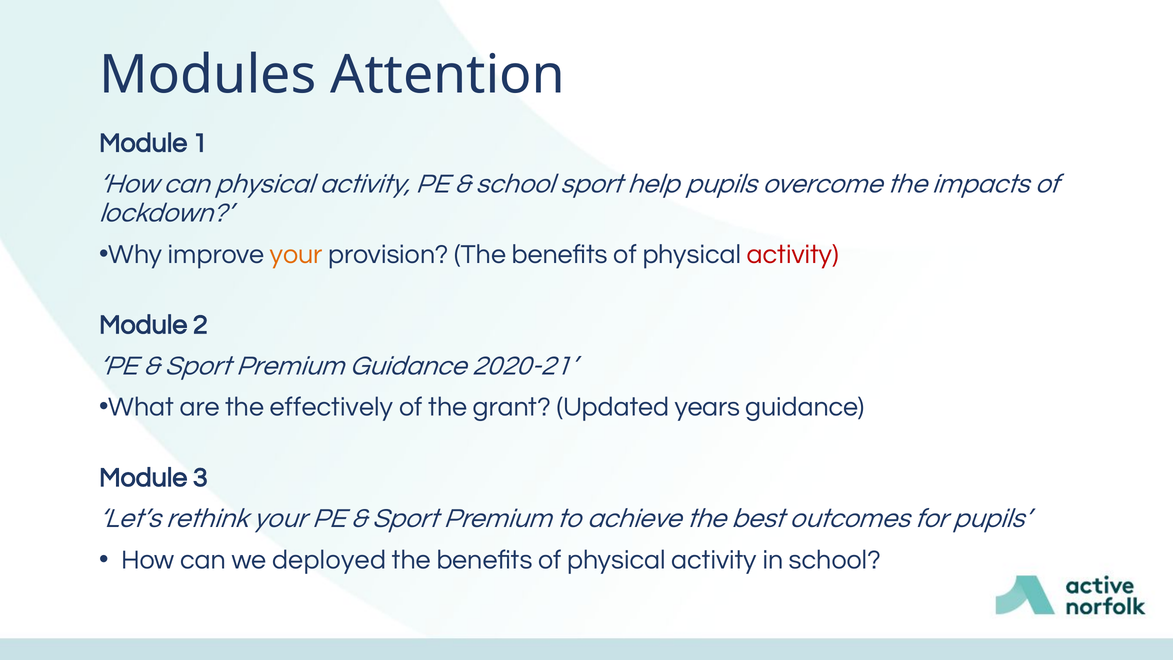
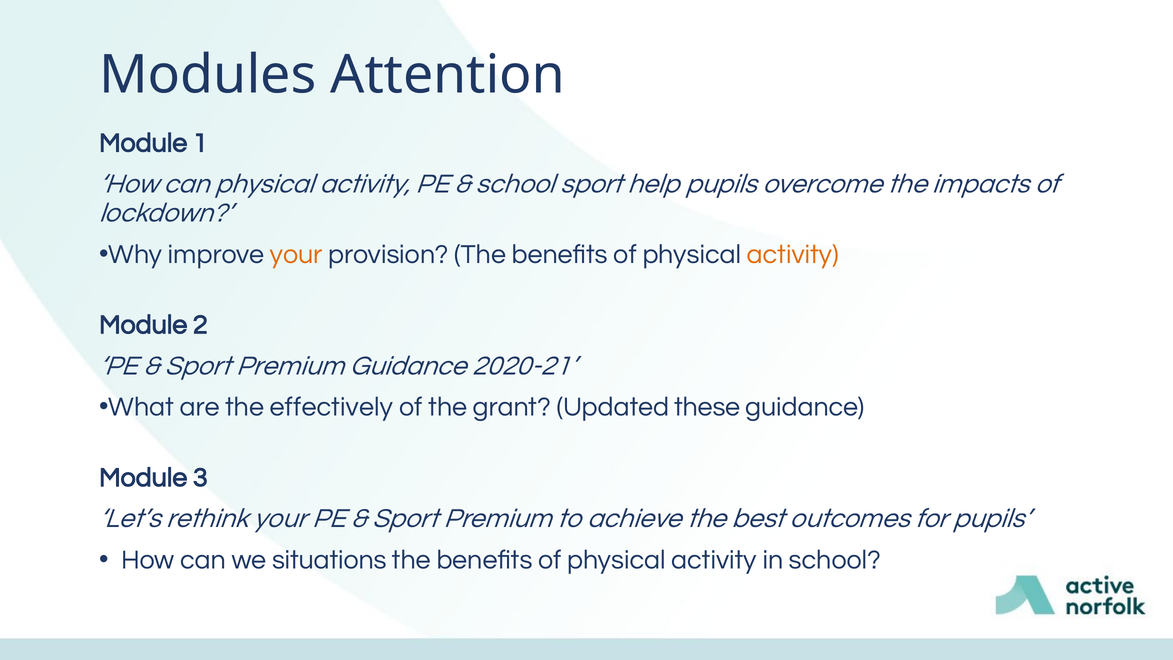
activity at (793, 254) colour: red -> orange
years: years -> these
deployed: deployed -> situations
